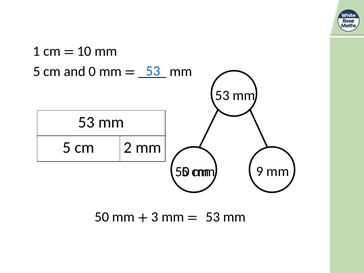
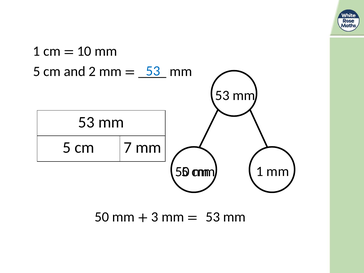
0: 0 -> 2
2: 2 -> 7
9 at (260, 171): 9 -> 1
